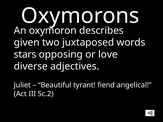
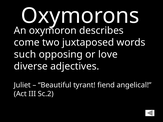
given: given -> come
stars: stars -> such
